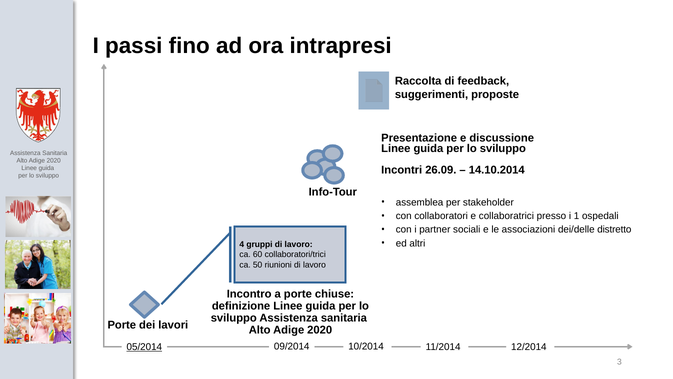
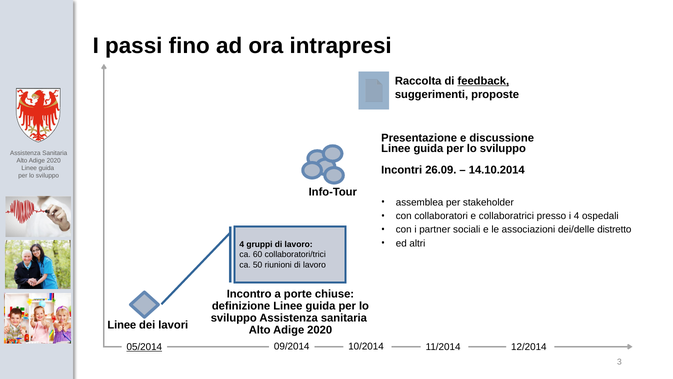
feedback underline: none -> present
i 1: 1 -> 4
Porte at (122, 325): Porte -> Linee
